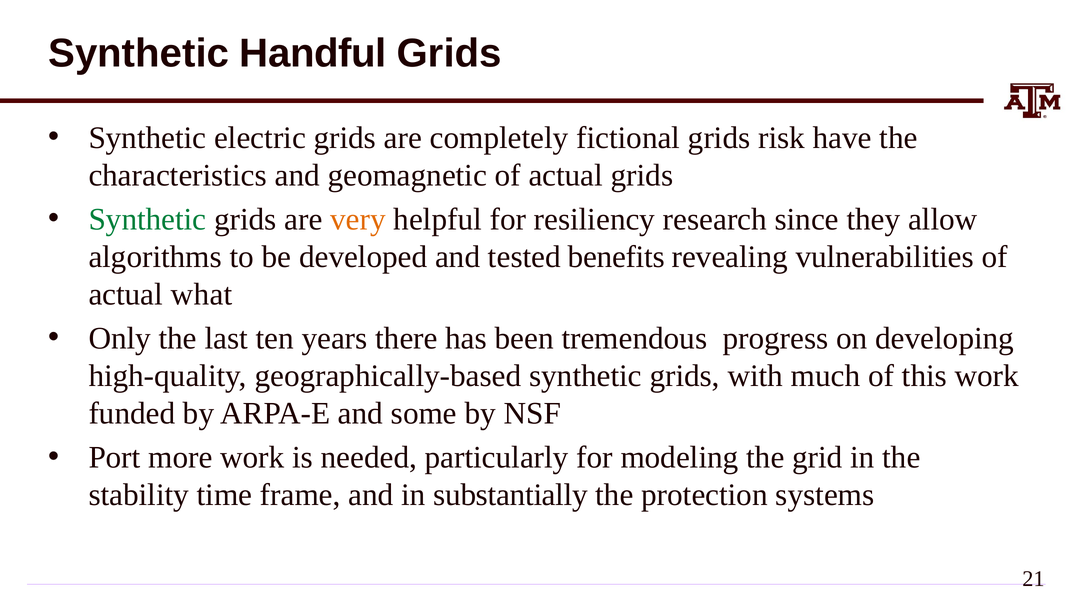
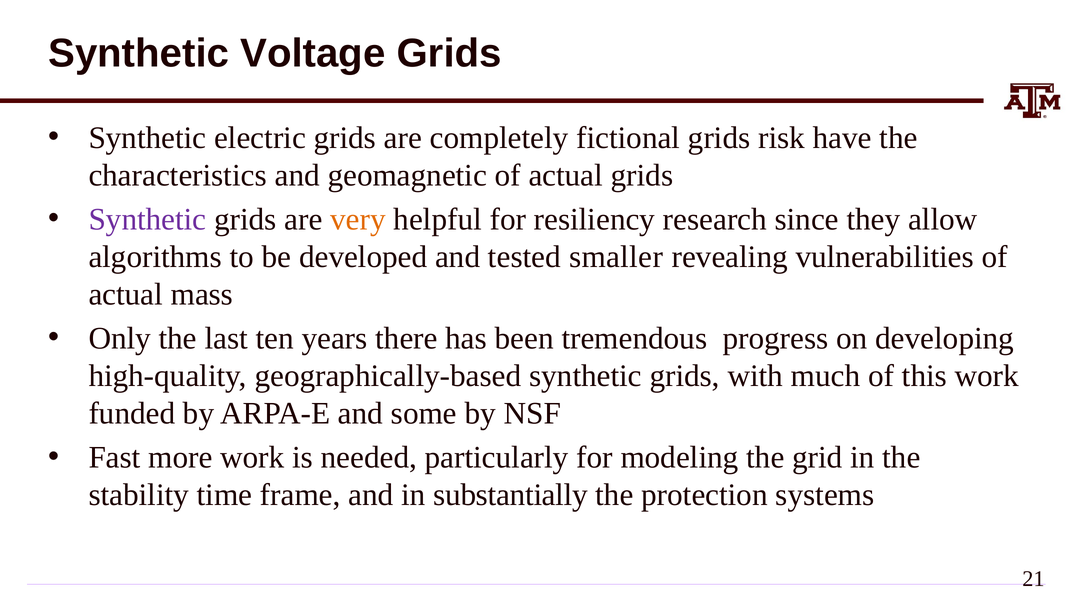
Handful: Handful -> Voltage
Synthetic at (147, 219) colour: green -> purple
benefits: benefits -> smaller
what: what -> mass
Port: Port -> Fast
